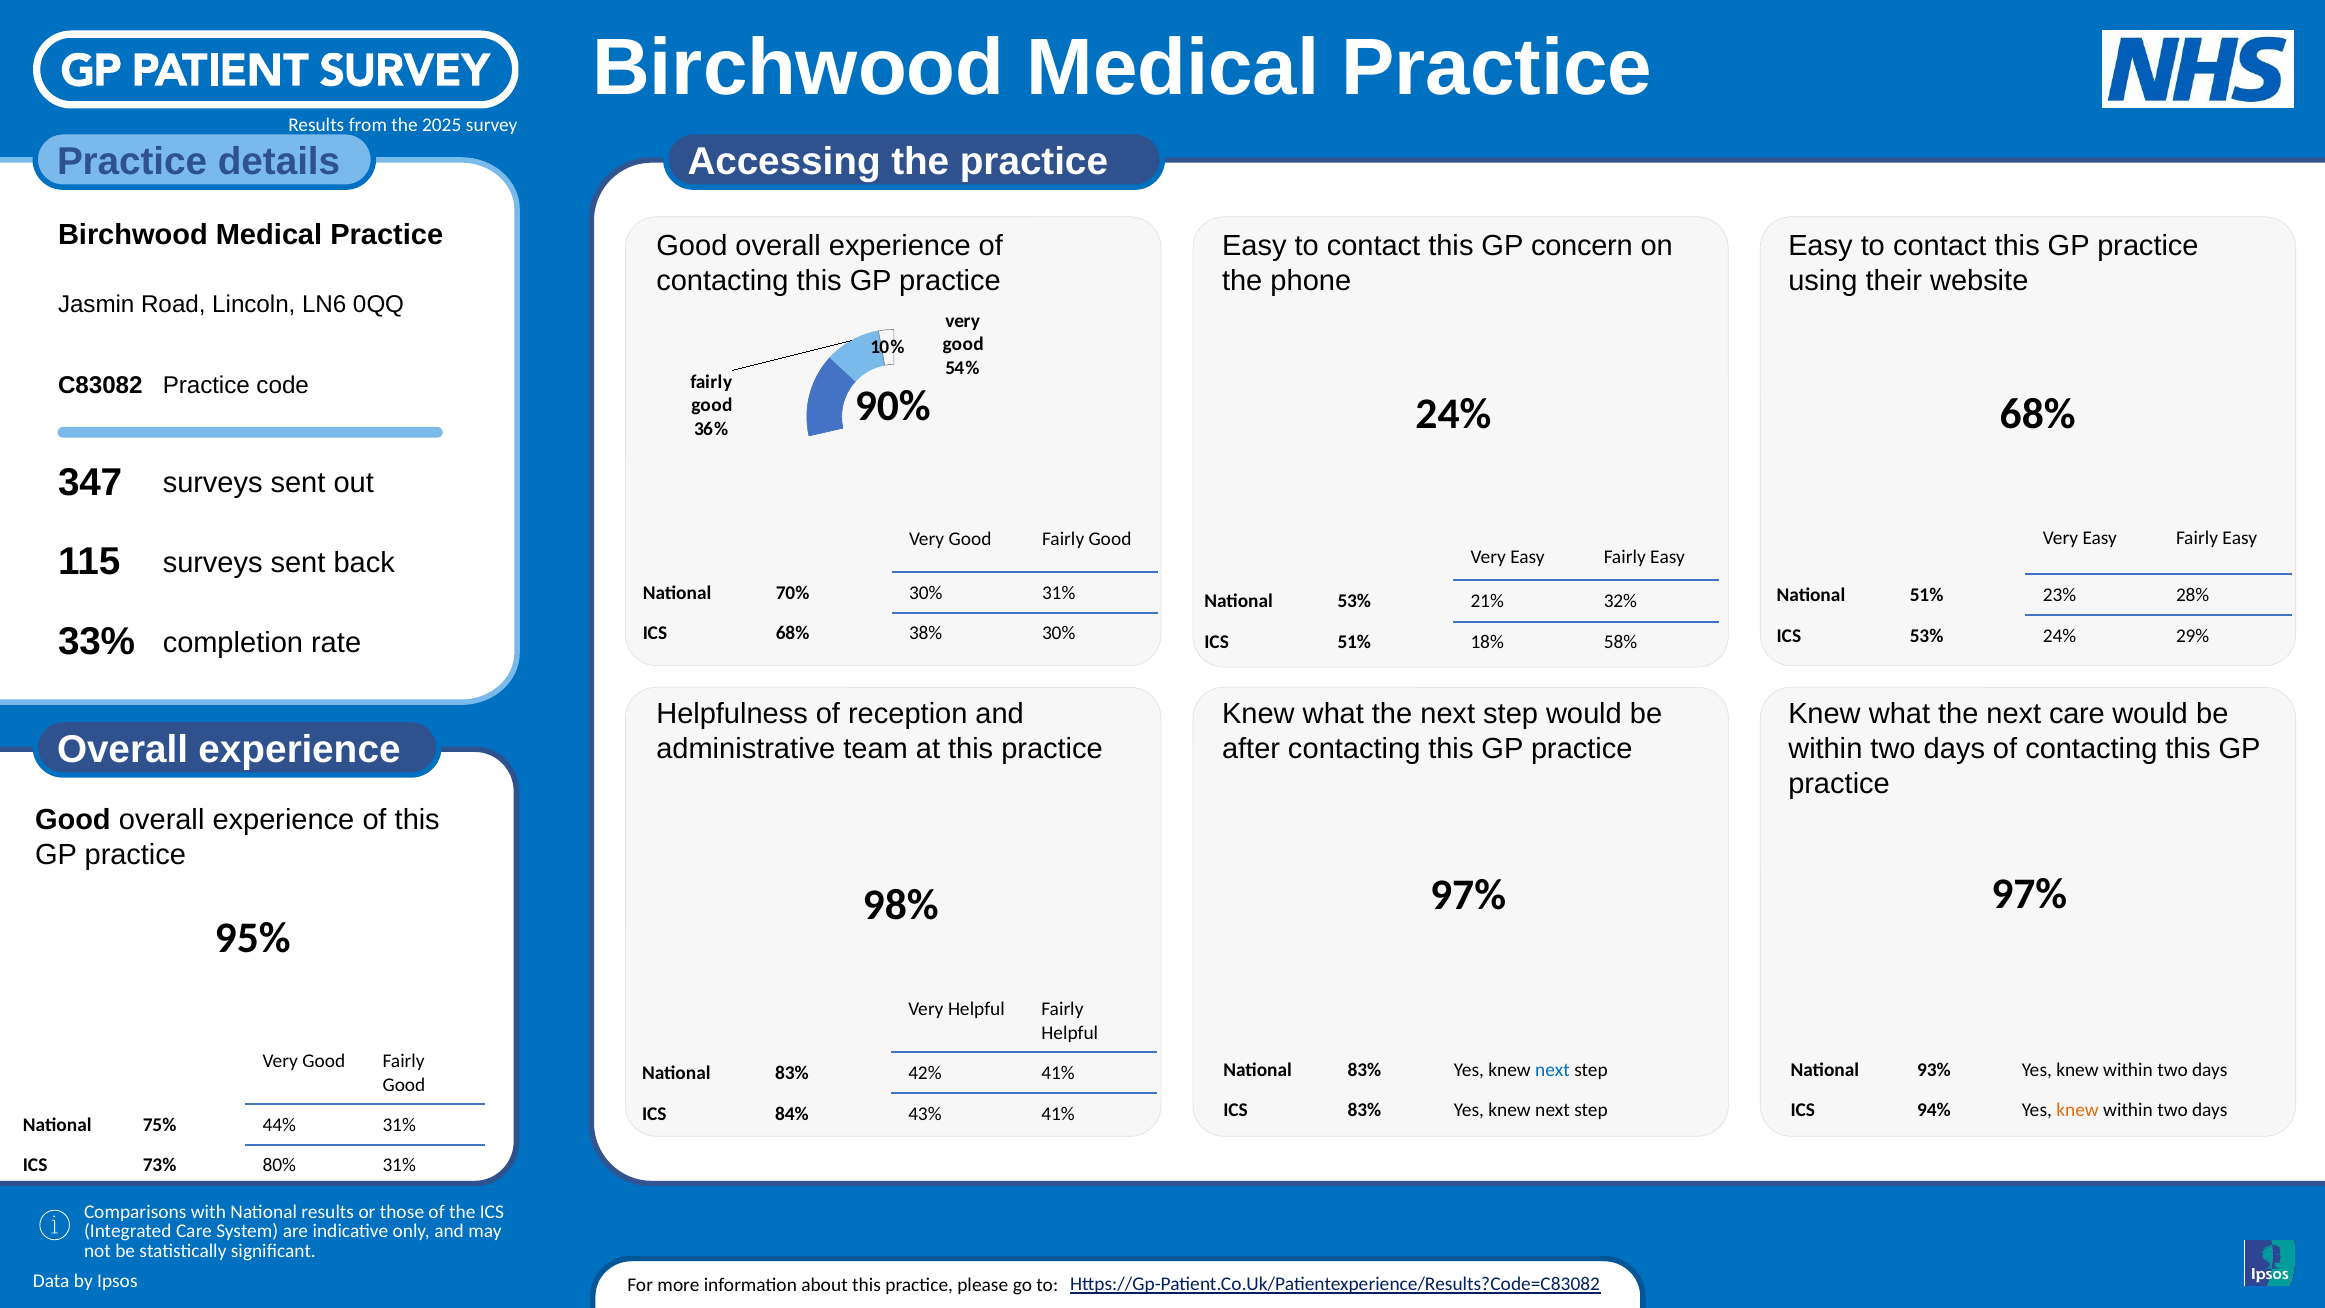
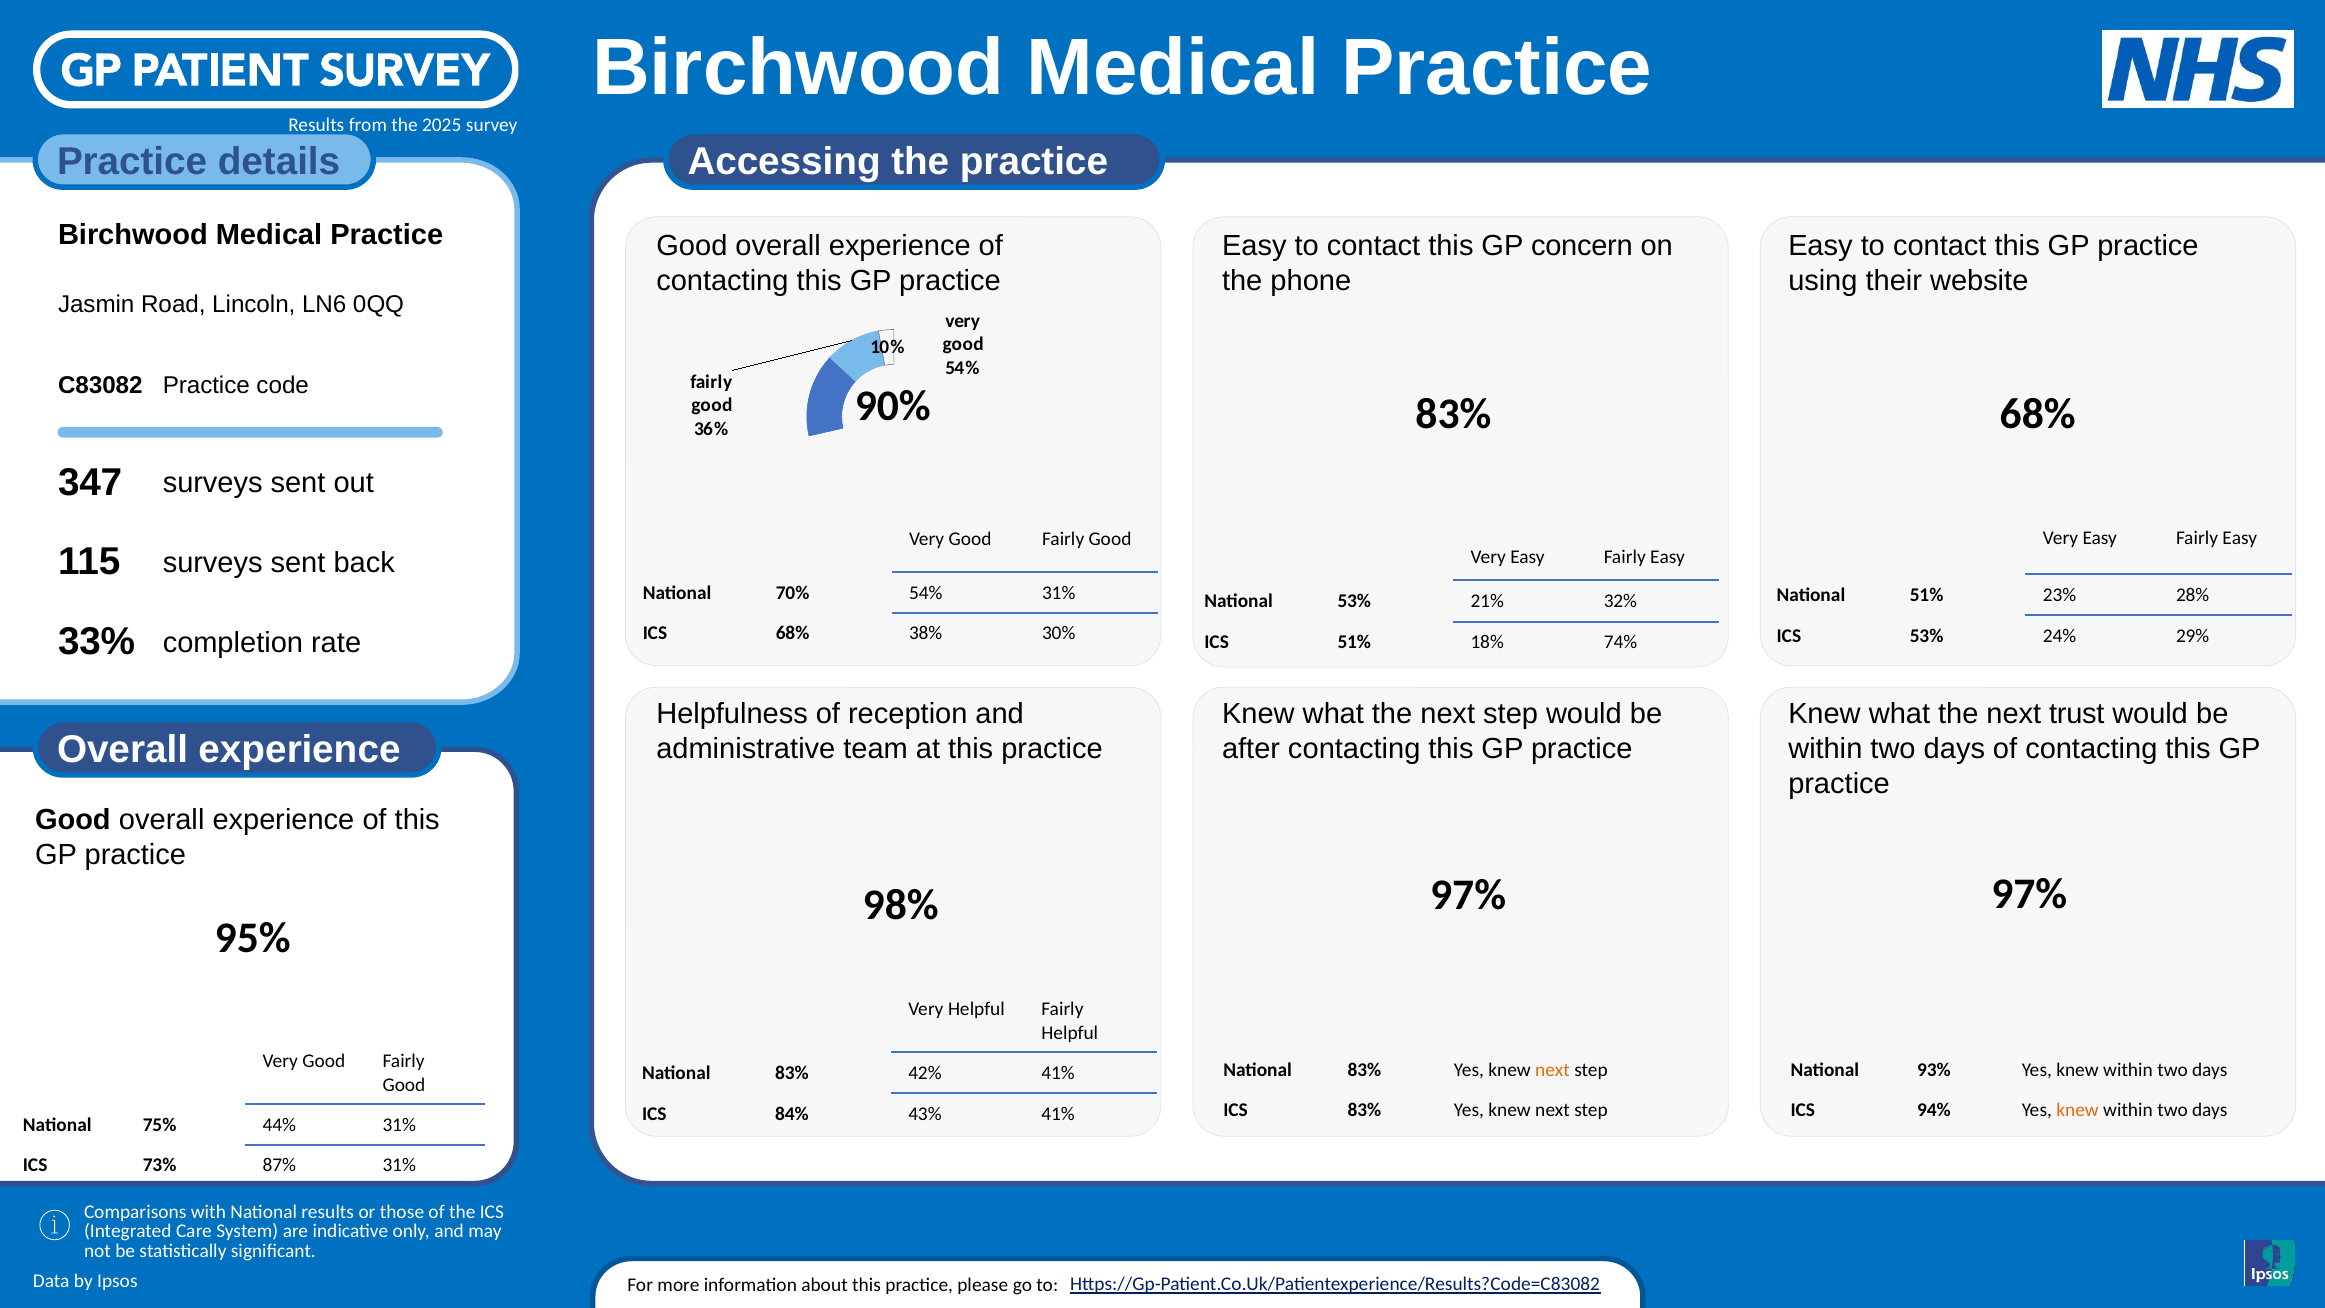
24% at (1453, 414): 24% -> 83%
70% 30%: 30% -> 54%
58%: 58% -> 74%
next care: care -> trust
next at (1552, 1070) colour: blue -> orange
80%: 80% -> 87%
